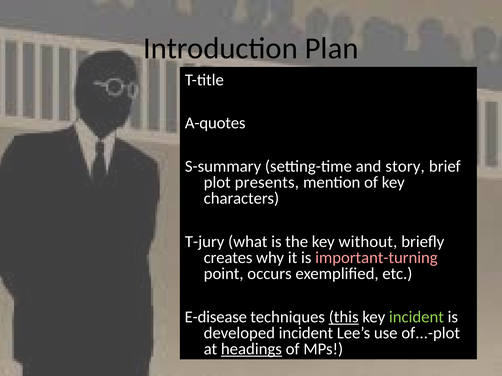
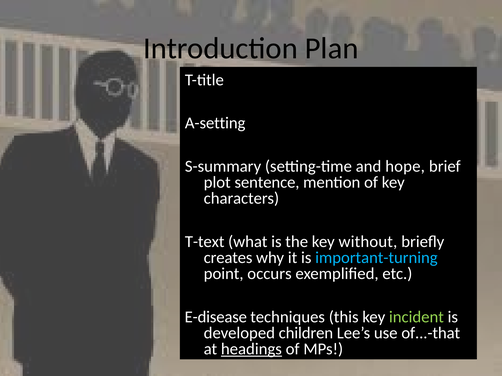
A-quotes: A-quotes -> A-setting
story: story -> hope
presents: presents -> sentence
T-jury: T-jury -> T-text
important-turning colour: pink -> light blue
this underline: present -> none
developed incident: incident -> children
of...-plot: of...-plot -> of...-that
